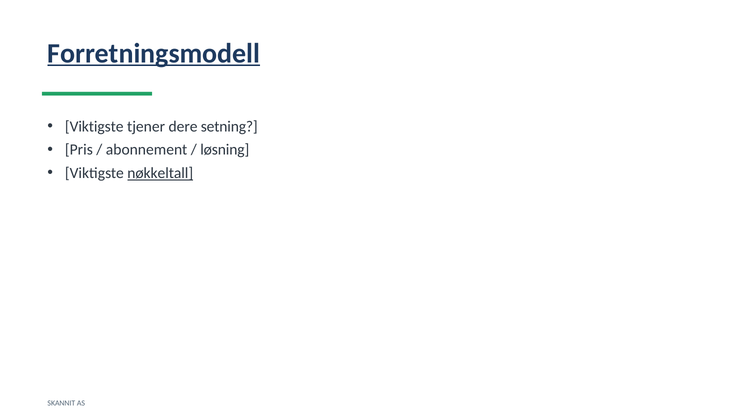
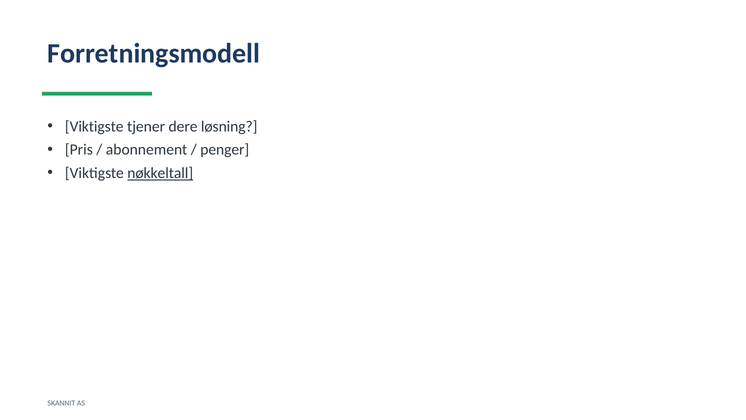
Forretningsmodell underline: present -> none
setning: setning -> løsning
løsning: løsning -> penger
